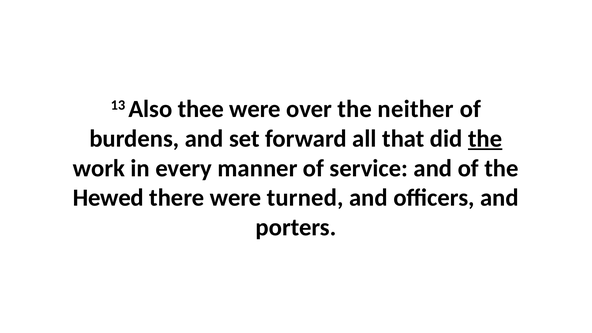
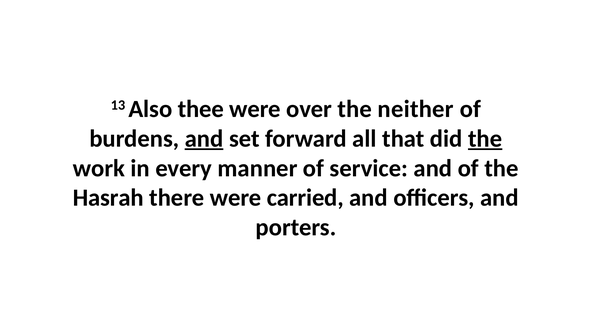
and at (204, 139) underline: none -> present
Hewed: Hewed -> Hasrah
turned: turned -> carried
